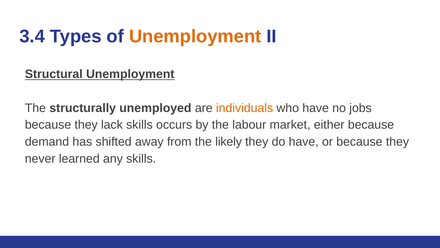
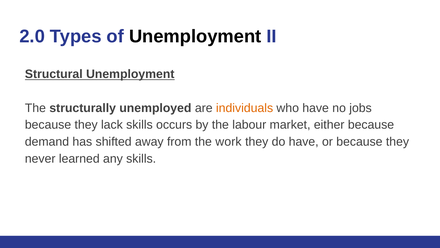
3.4: 3.4 -> 2.0
Unemployment at (195, 36) colour: orange -> black
likely: likely -> work
